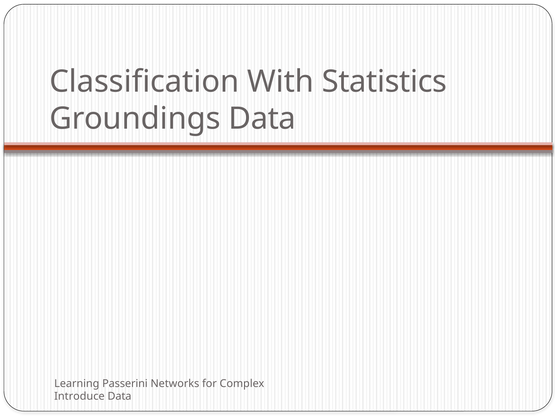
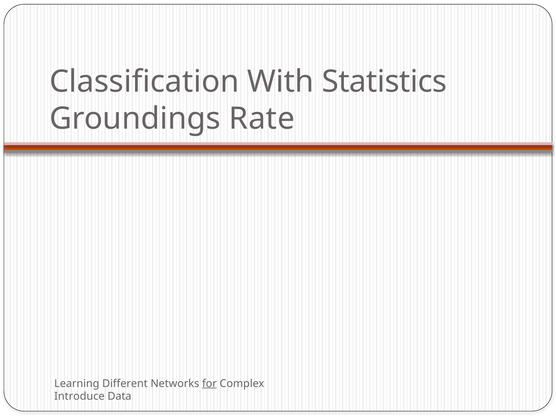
Groundings Data: Data -> Rate
Passerini: Passerini -> Different
for underline: none -> present
